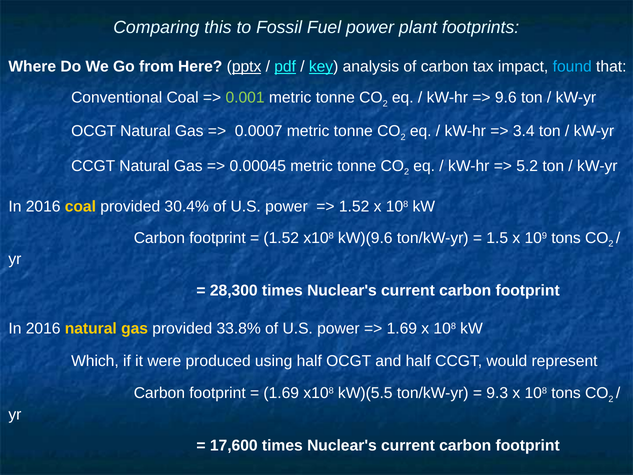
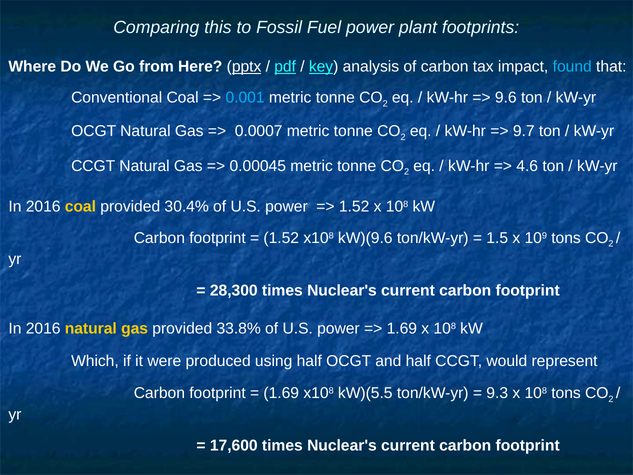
0.001 colour: light green -> light blue
3.4: 3.4 -> 9.7
5.2: 5.2 -> 4.6
